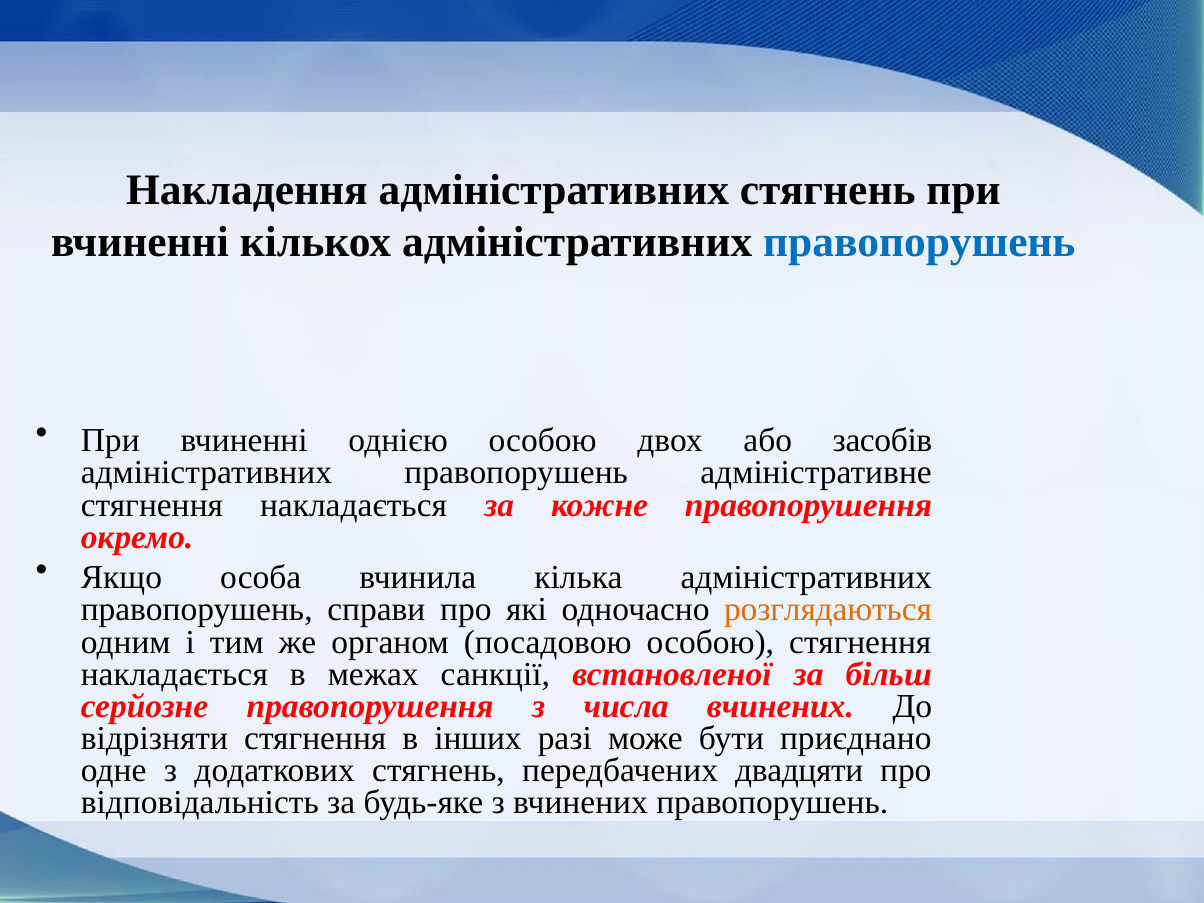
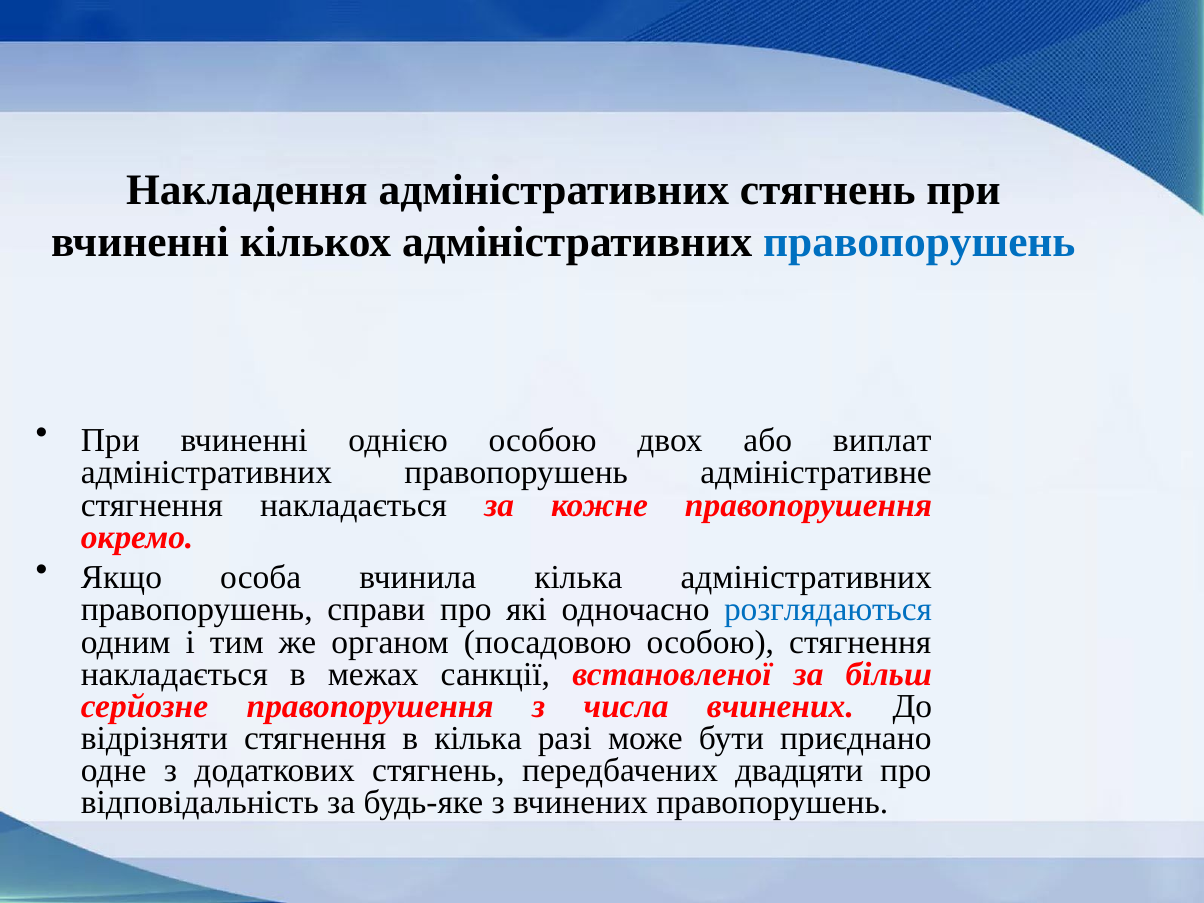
засобів: засобів -> виплат
розглядаються colour: orange -> blue
в інших: інших -> кілька
